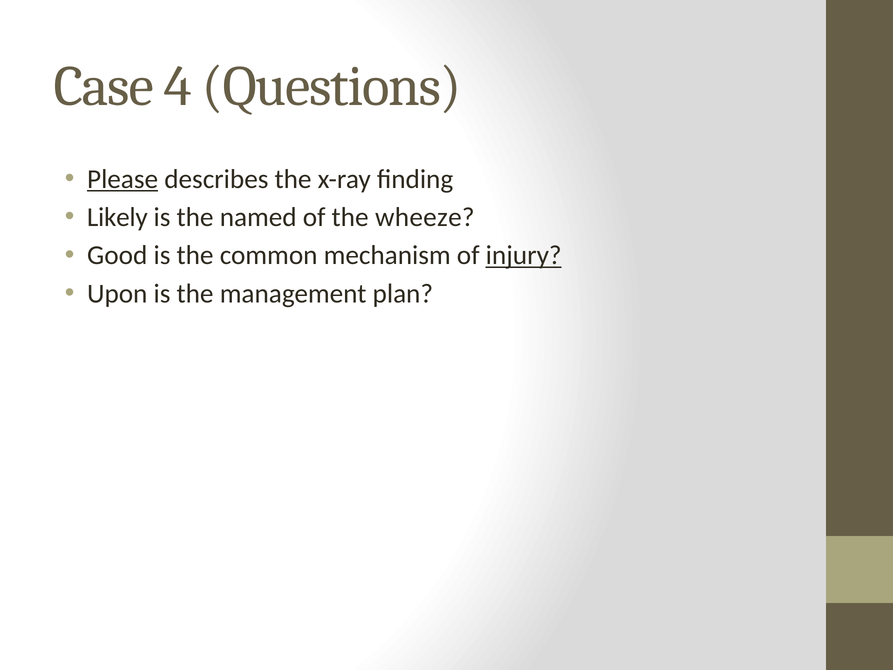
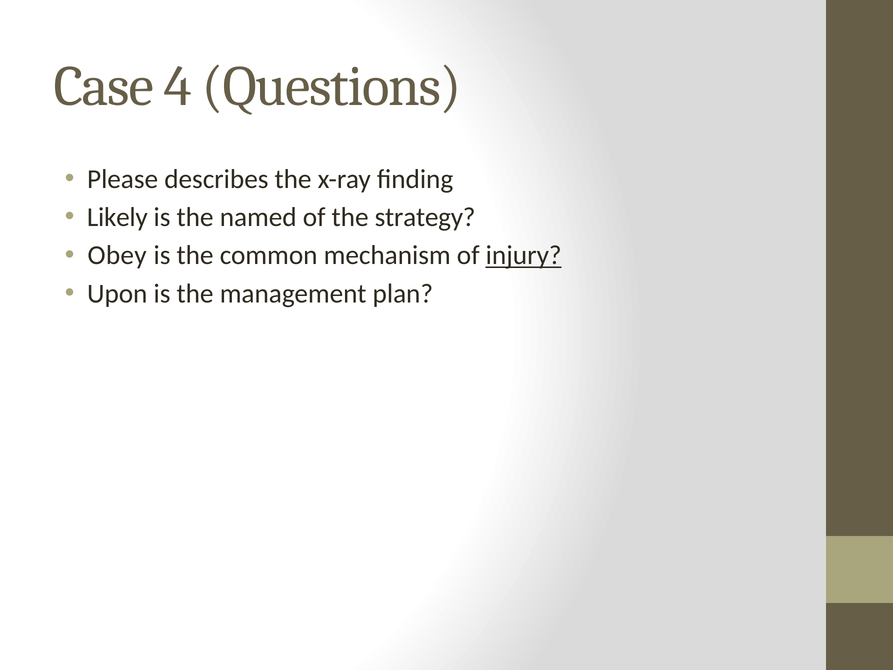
Please underline: present -> none
wheeze: wheeze -> strategy
Good: Good -> Obey
